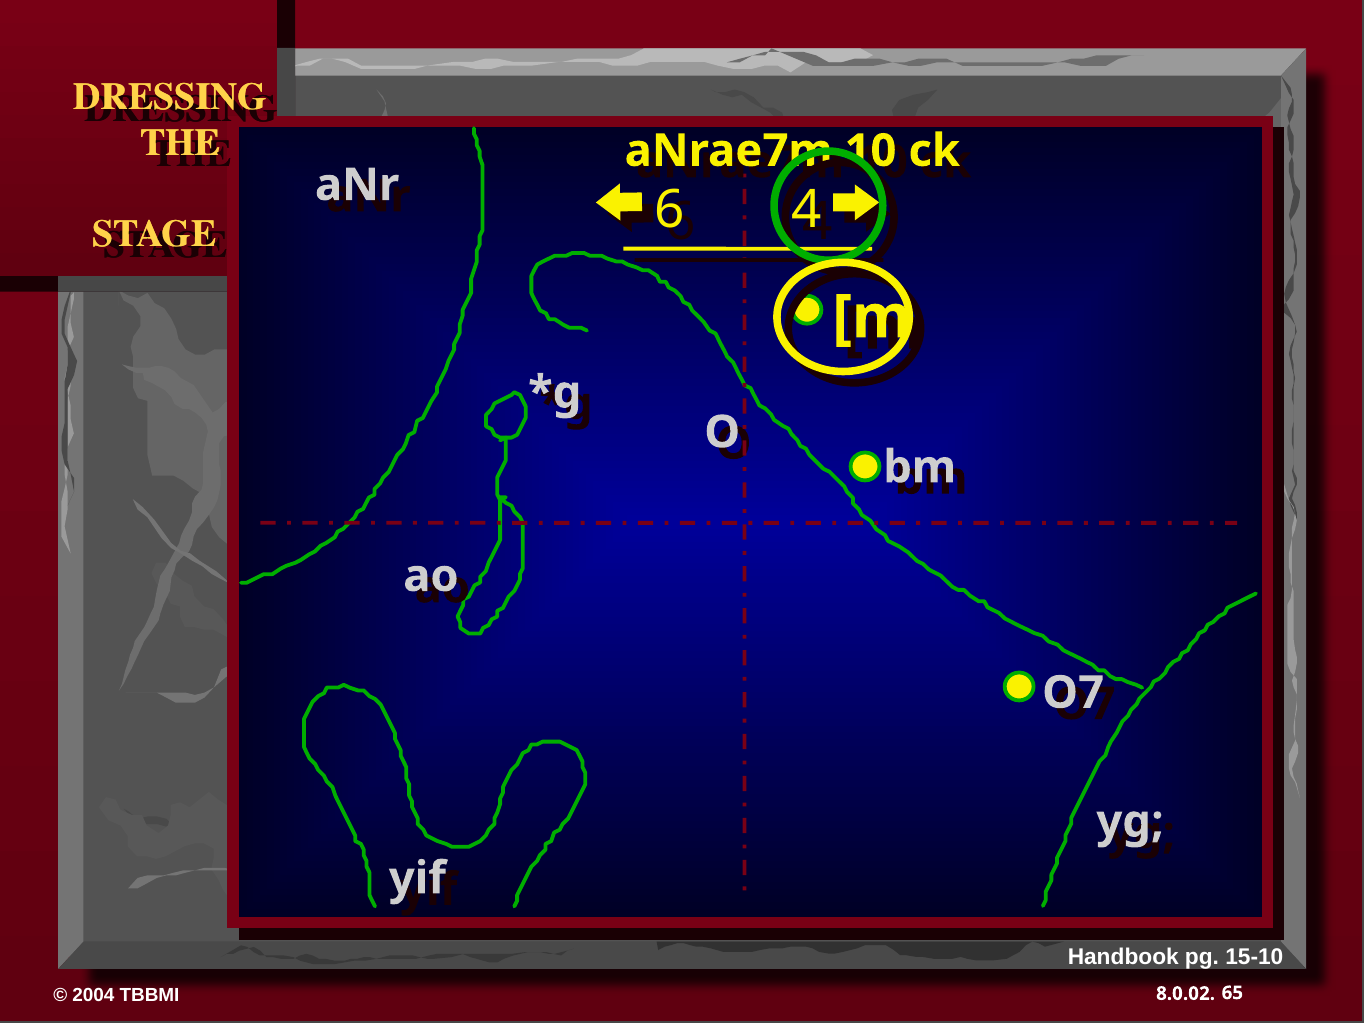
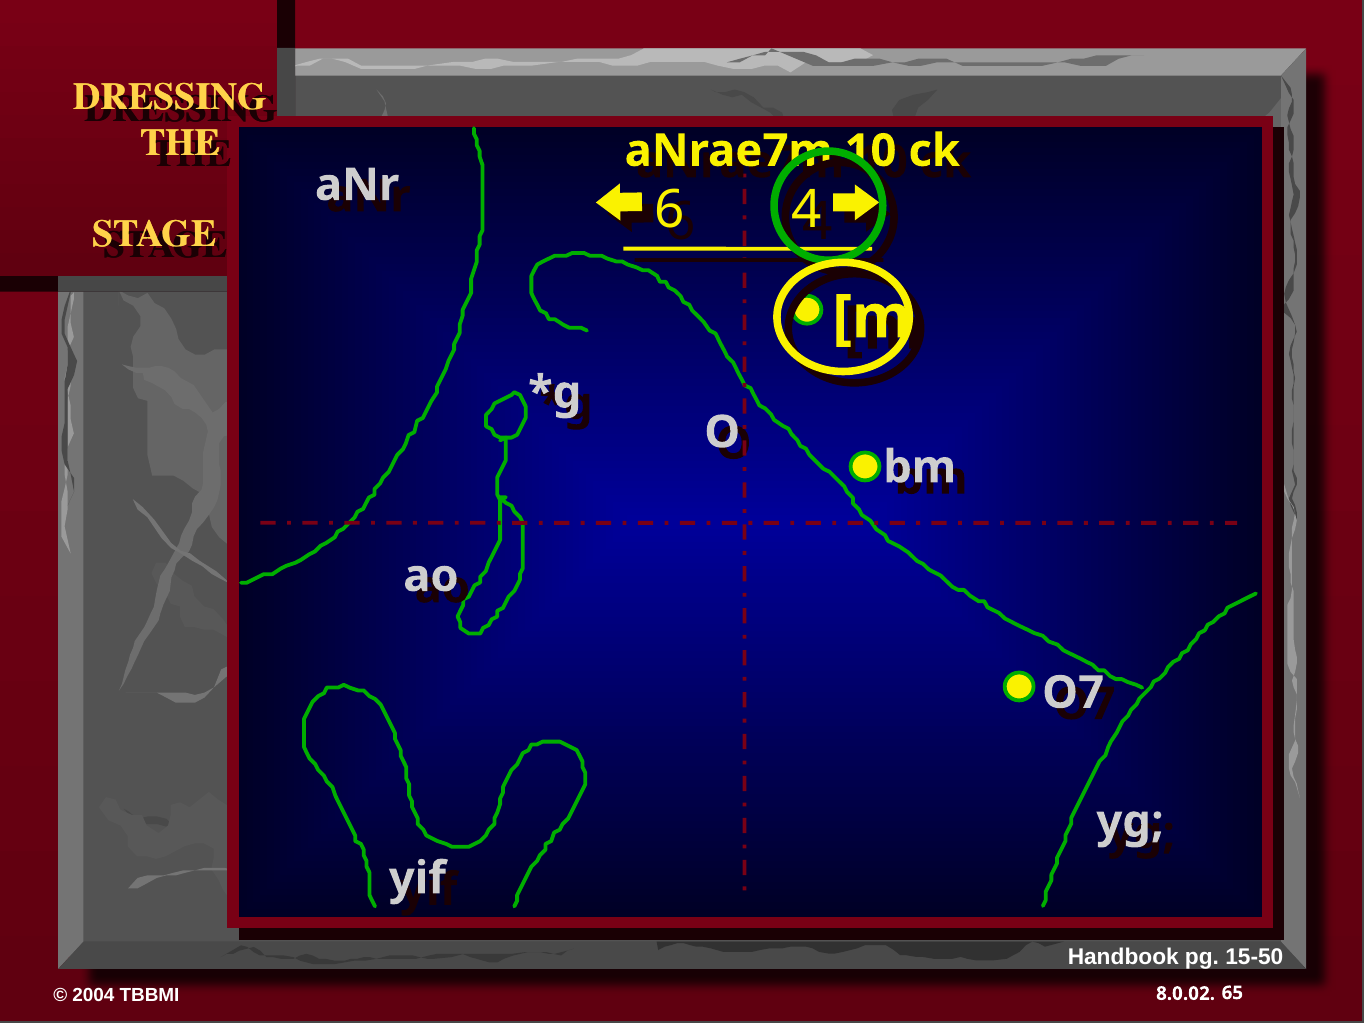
15-10: 15-10 -> 15-50
